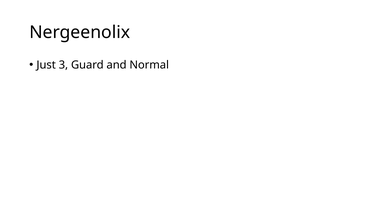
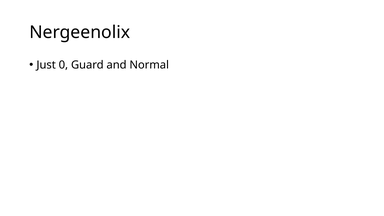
3: 3 -> 0
